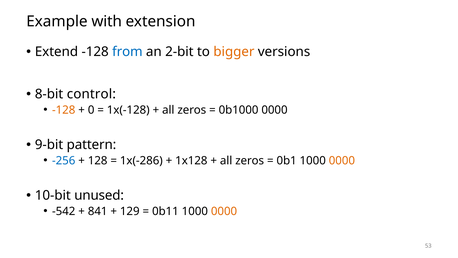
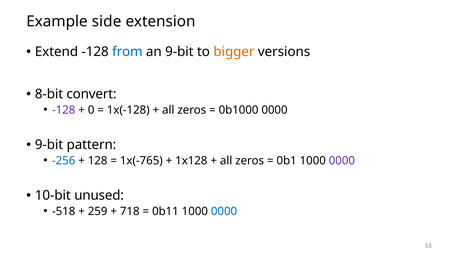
with: with -> side
an 2-bit: 2-bit -> 9-bit
control: control -> convert
-128 at (64, 110) colour: orange -> purple
1x(-286: 1x(-286 -> 1x(-765
0000 at (342, 160) colour: orange -> purple
-542: -542 -> -518
841: 841 -> 259
129: 129 -> 718
0000 at (224, 211) colour: orange -> blue
